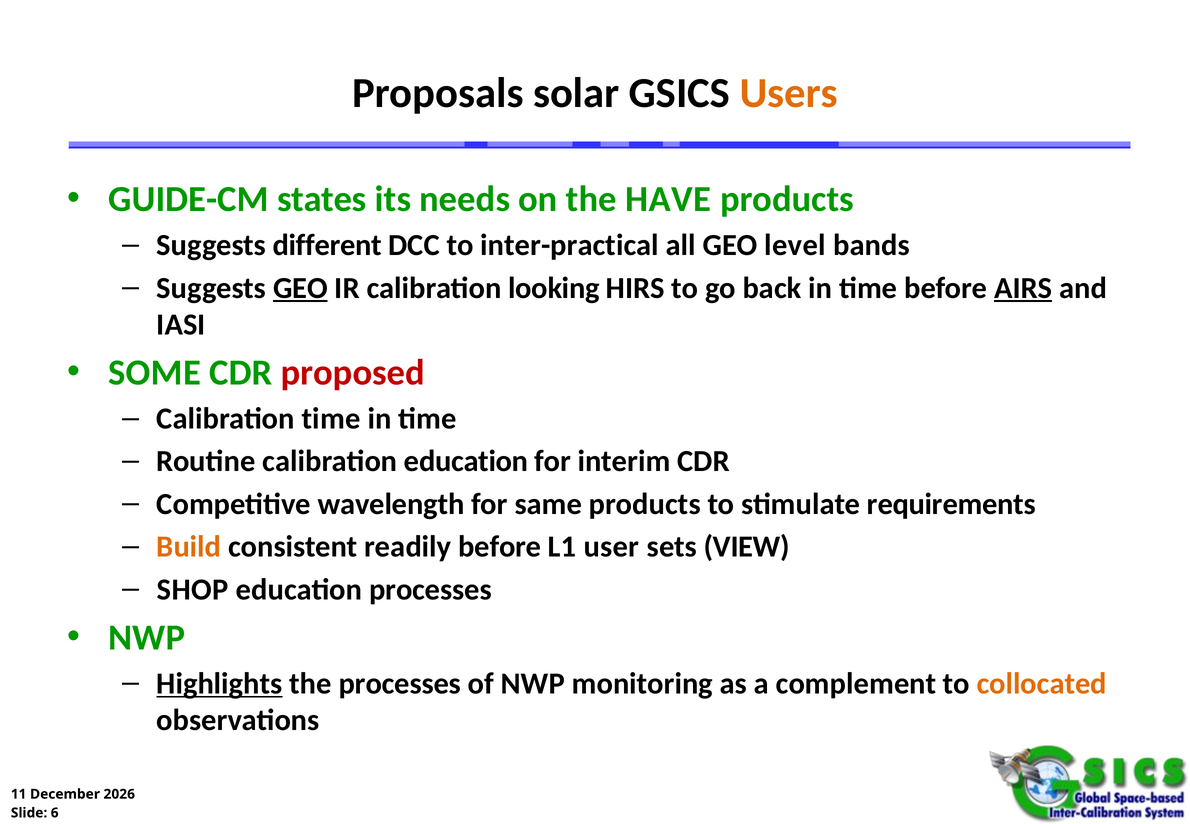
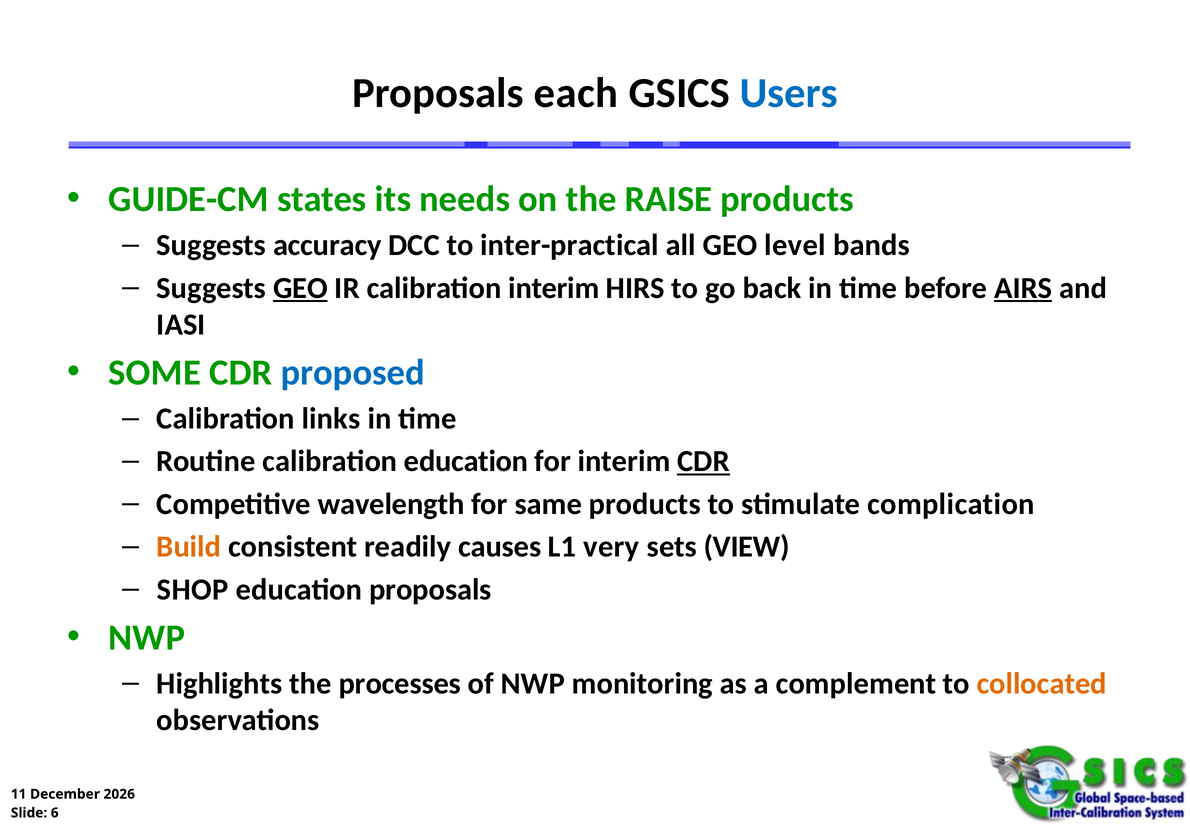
solar: solar -> each
Users colour: orange -> blue
HAVE: HAVE -> RAISE
different: different -> accuracy
calibration looking: looking -> interim
proposed colour: red -> blue
Calibration time: time -> links
CDR at (703, 461) underline: none -> present
requirements: requirements -> complication
readily before: before -> causes
user: user -> very
education processes: processes -> proposals
Highlights underline: present -> none
